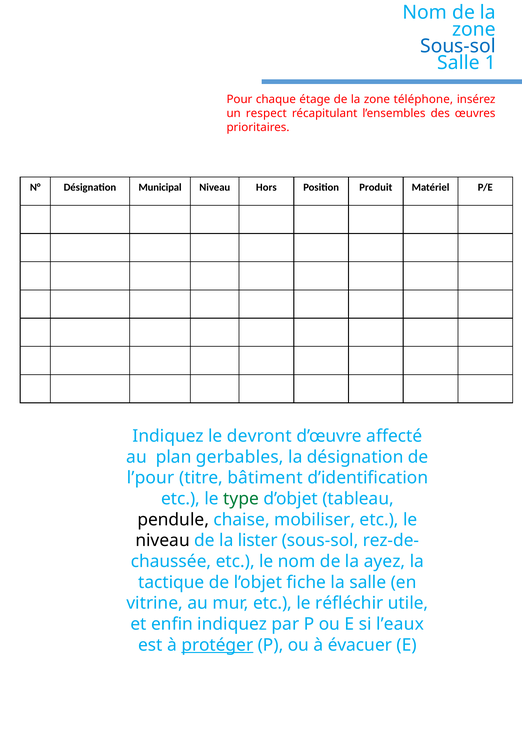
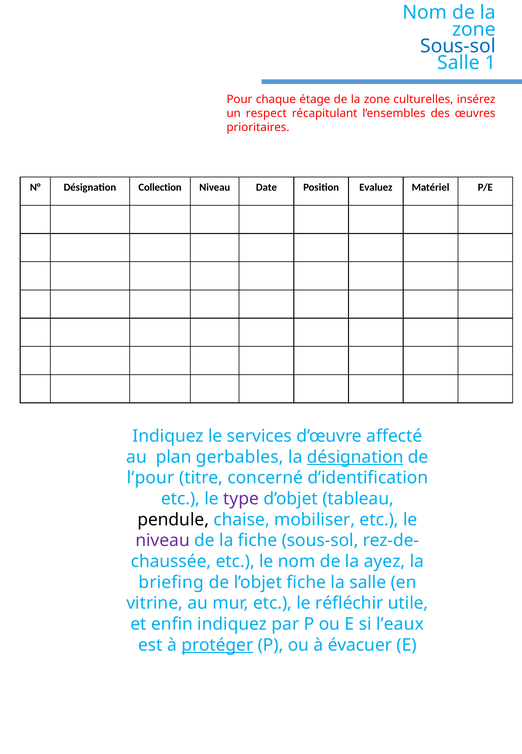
téléphone: téléphone -> culturelles
Municipal: Municipal -> Collection
Hors: Hors -> Date
Produit: Produit -> Evaluez
devront: devront -> services
désignation at (355, 457) underline: none -> present
bâtiment: bâtiment -> concerné
type colour: green -> purple
niveau at (163, 541) colour: black -> purple
la lister: lister -> fiche
tactique: tactique -> briefing
